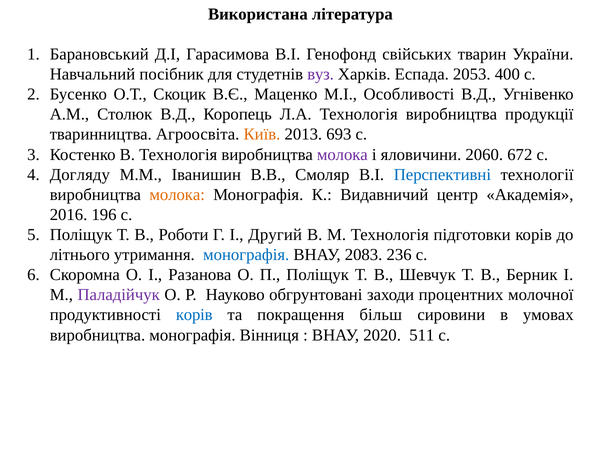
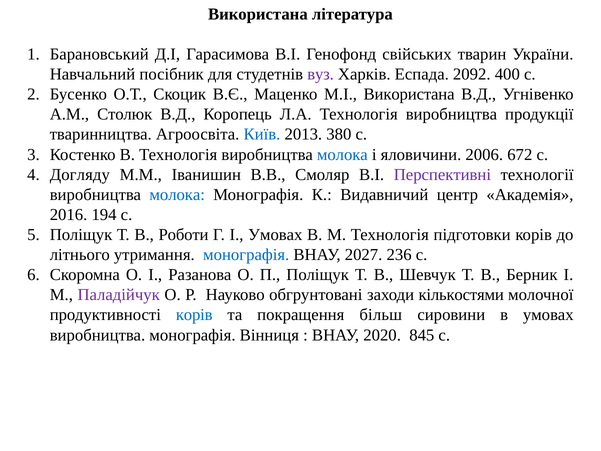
2053: 2053 -> 2092
М.І Особливості: Особливості -> Використана
Київ colour: orange -> blue
693: 693 -> 380
молока at (342, 154) colour: purple -> blue
2060: 2060 -> 2006
Перспективні colour: blue -> purple
молока at (177, 195) colour: orange -> blue
196: 196 -> 194
І Другий: Другий -> Умовах
2083: 2083 -> 2027
процентних: процентних -> кількостями
511: 511 -> 845
